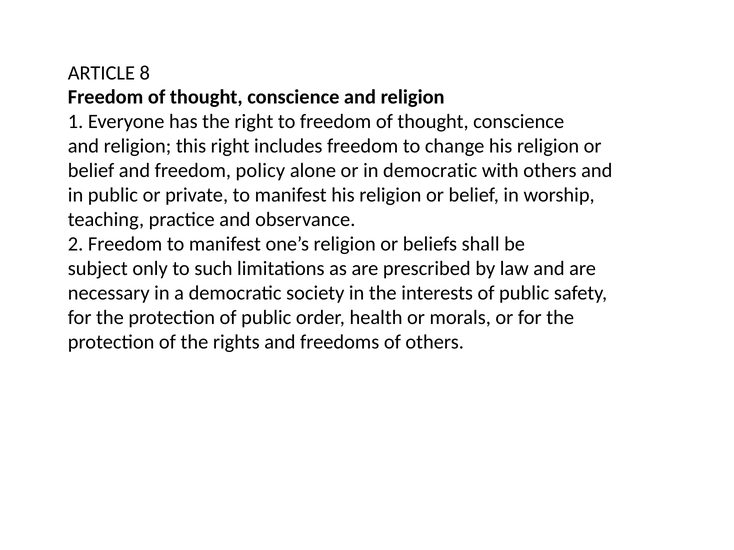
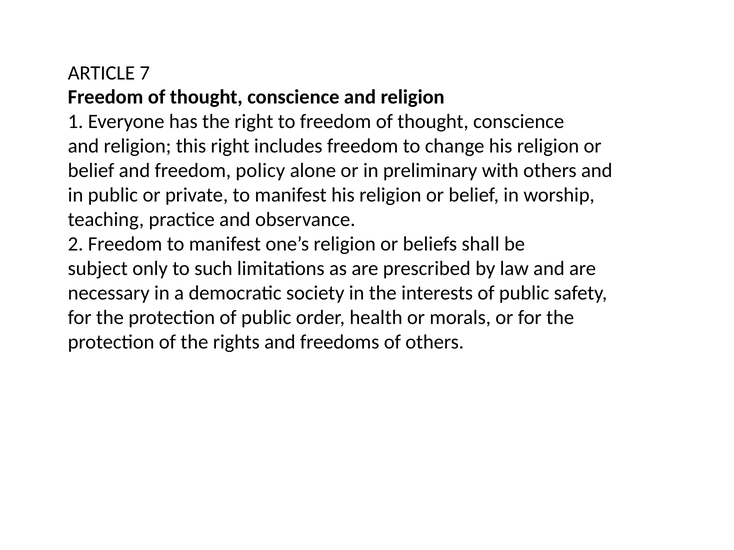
8: 8 -> 7
in democratic: democratic -> preliminary
